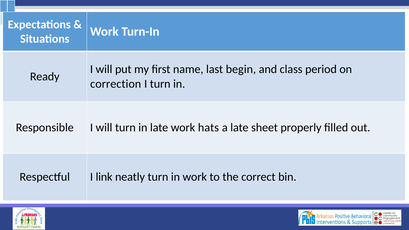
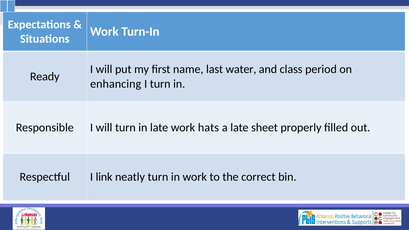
begin: begin -> water
correction: correction -> enhancing
